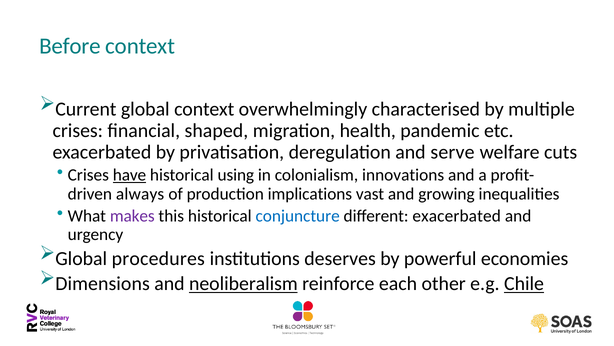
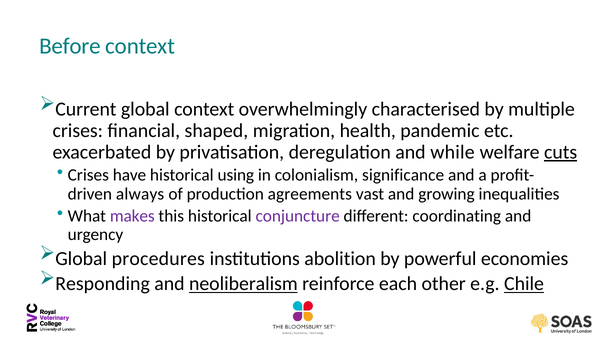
serve: serve -> while
cuts underline: none -> present
have underline: present -> none
innovations: innovations -> significance
implications: implications -> agreements
conjuncture colour: blue -> purple
different exacerbated: exacerbated -> coordinating
deserves: deserves -> abolition
Dimensions: Dimensions -> Responding
